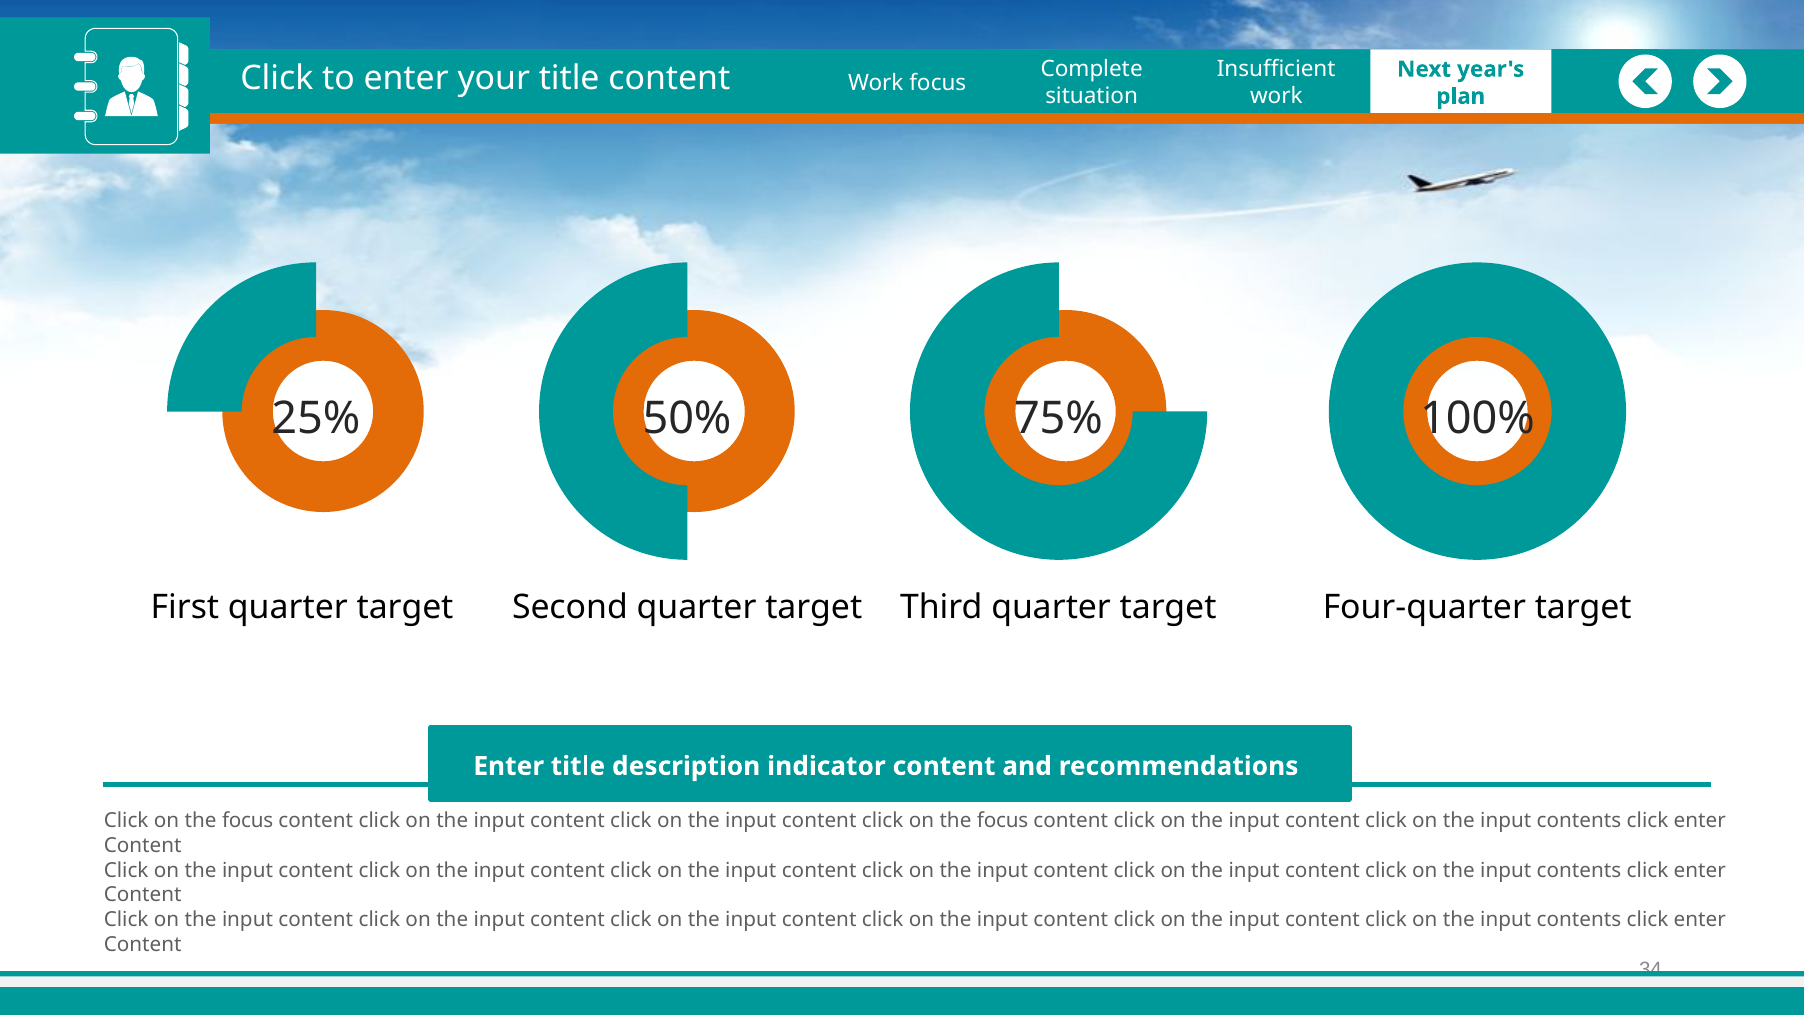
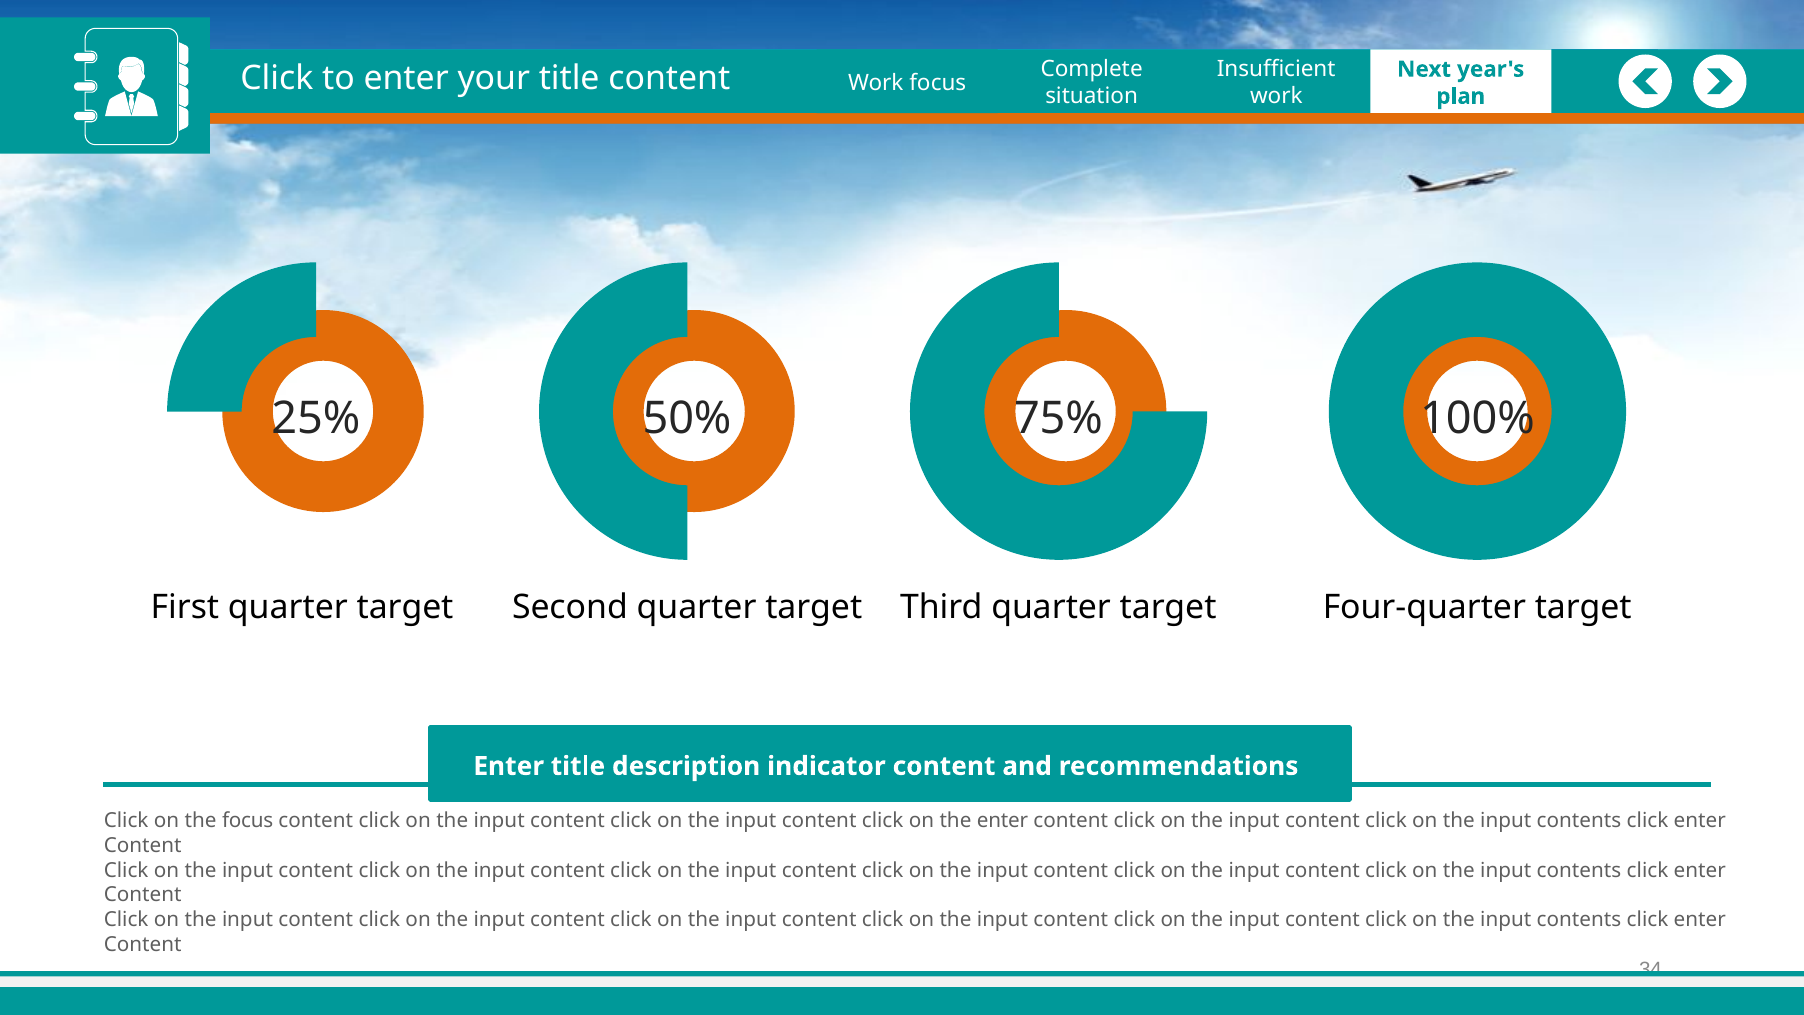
focus at (1003, 820): focus -> enter
